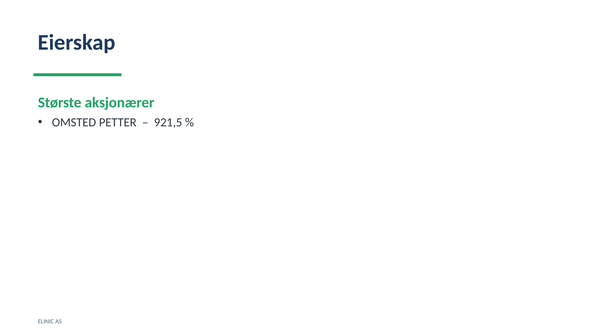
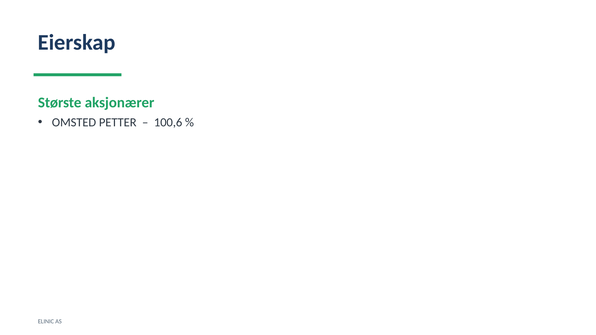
921,5: 921,5 -> 100,6
